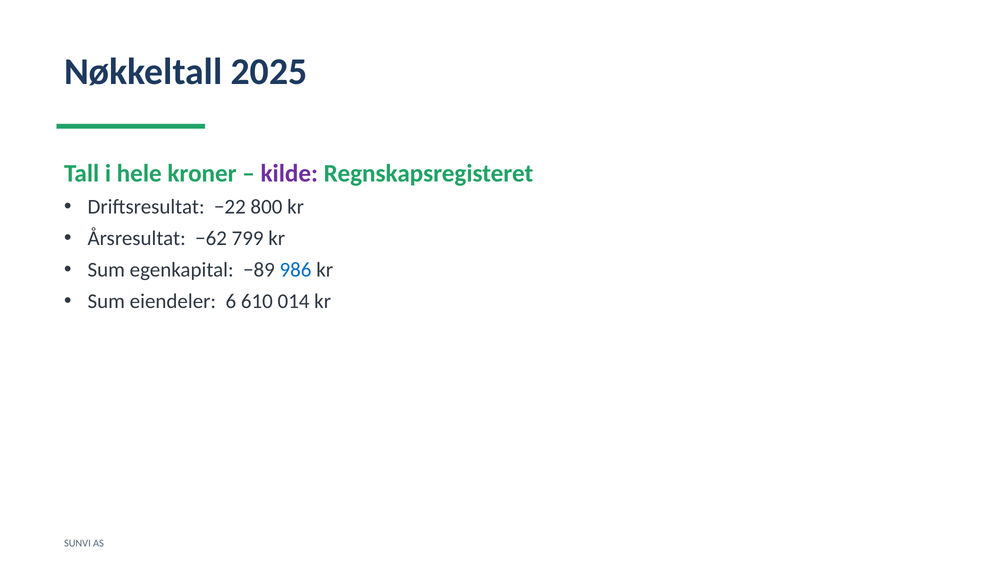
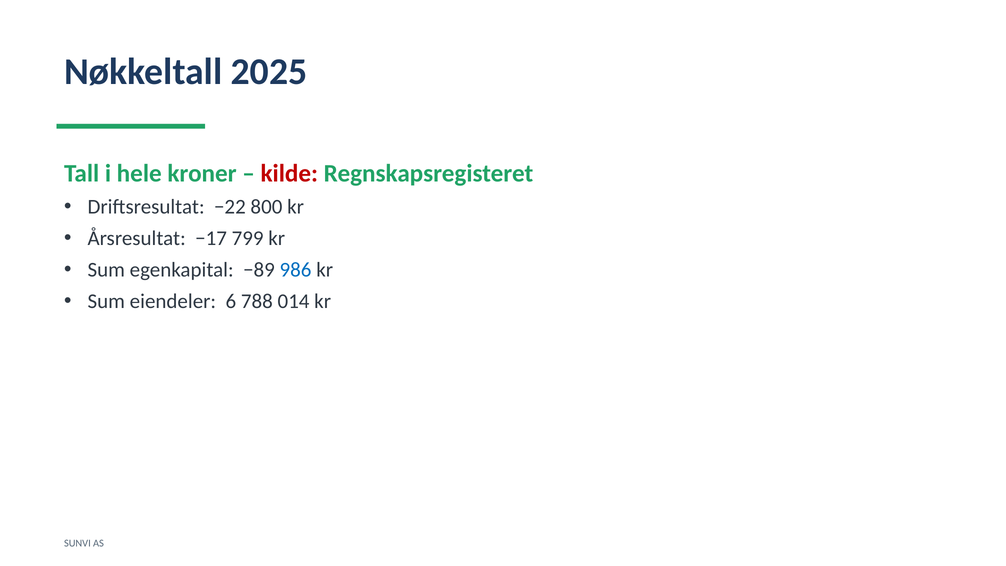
kilde colour: purple -> red
−62: −62 -> −17
610: 610 -> 788
